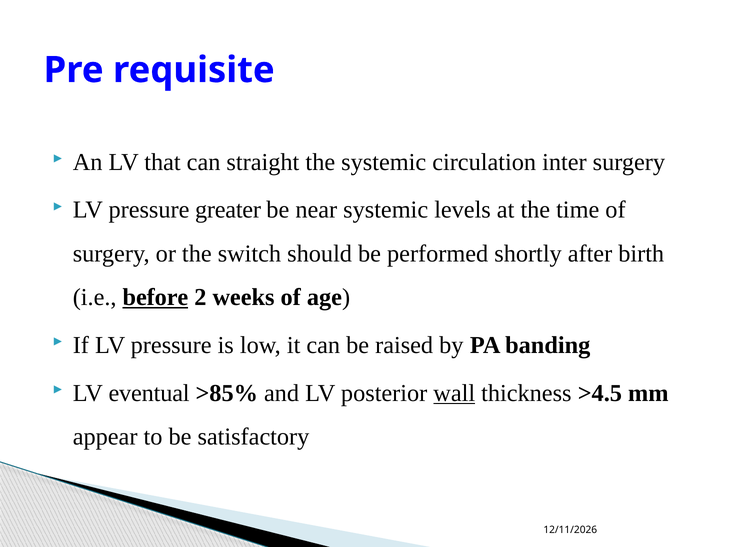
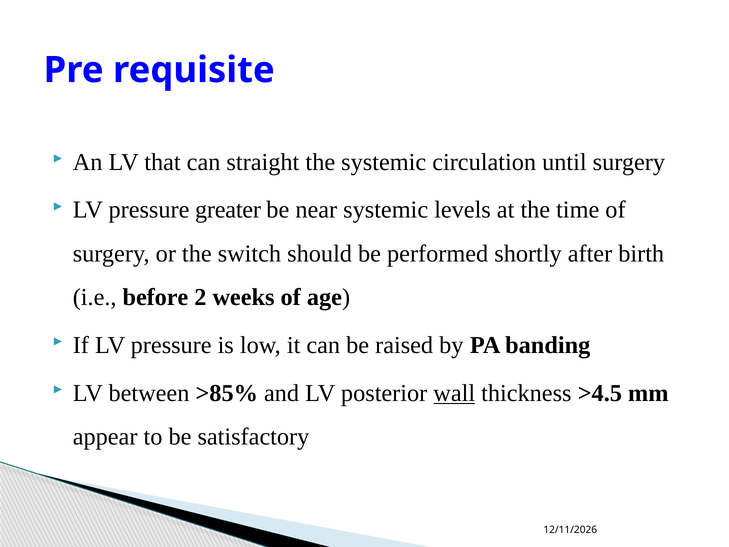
inter: inter -> until
before underline: present -> none
eventual: eventual -> between
